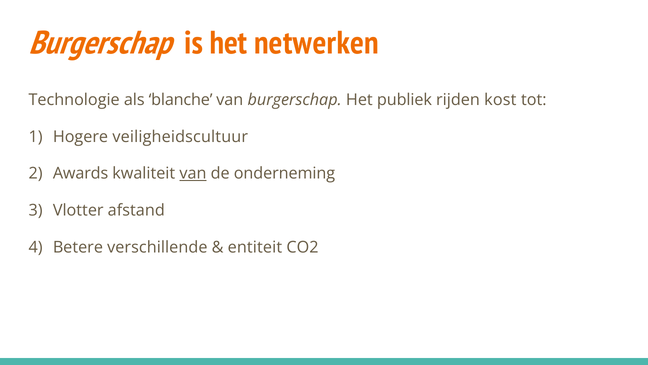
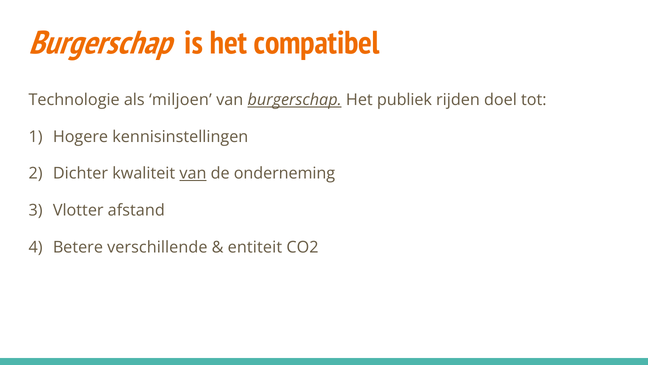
netwerken: netwerken -> compatibel
blanche: blanche -> miljoen
burgerschap at (295, 100) underline: none -> present
kost: kost -> doel
veiligheidscultuur: veiligheidscultuur -> kennisinstellingen
Awards: Awards -> Dichter
